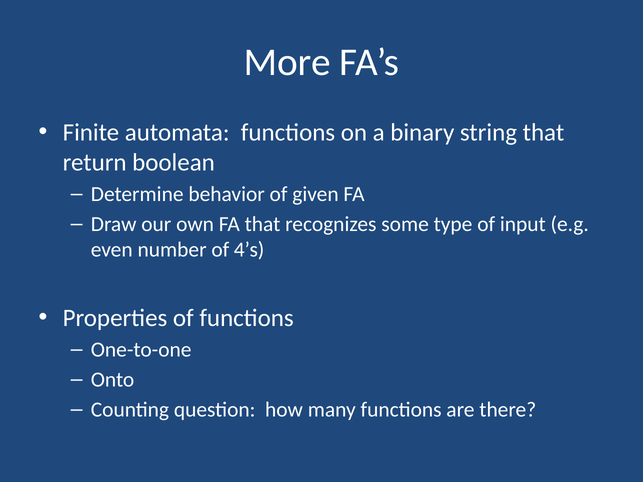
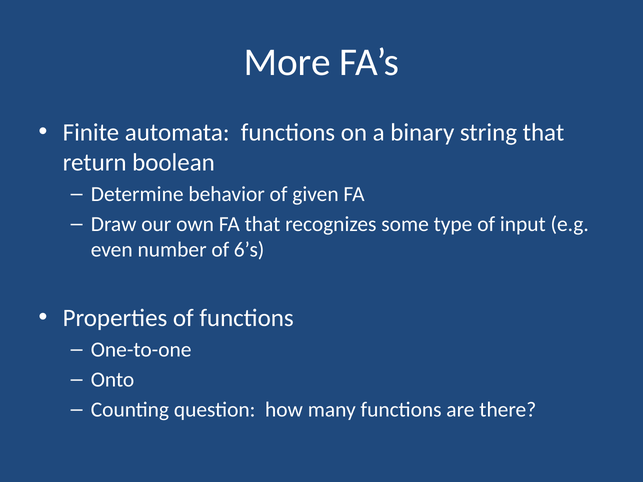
4’s: 4’s -> 6’s
